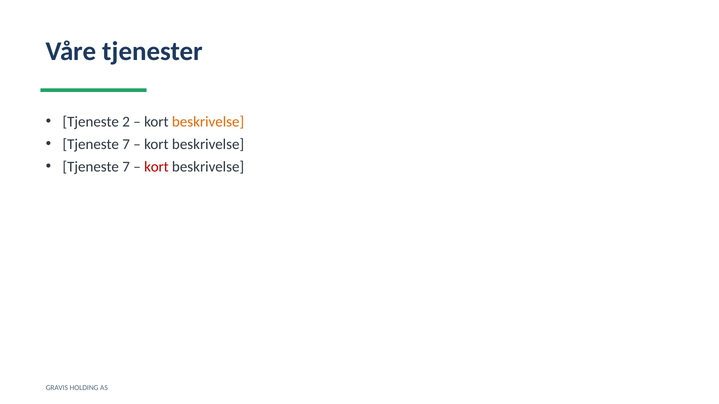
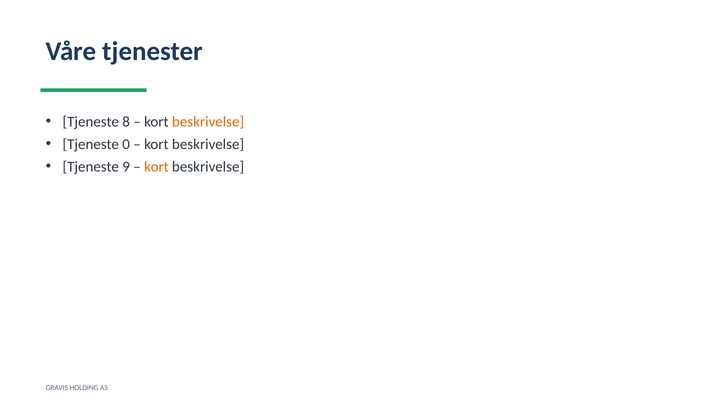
2: 2 -> 8
7 at (126, 144): 7 -> 0
7 at (126, 167): 7 -> 9
kort at (156, 167) colour: red -> orange
